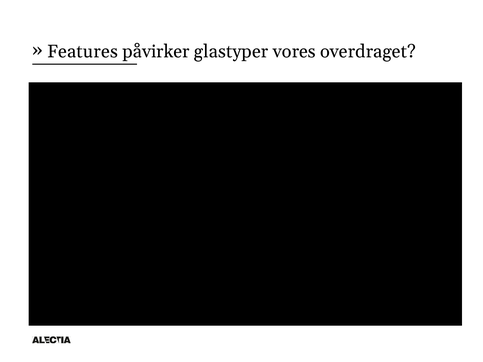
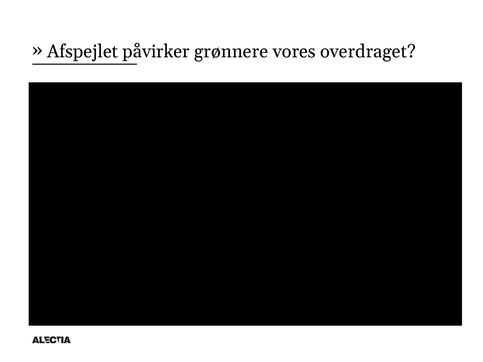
Features: Features -> Afspejlet
glastyper: glastyper -> grønnere
